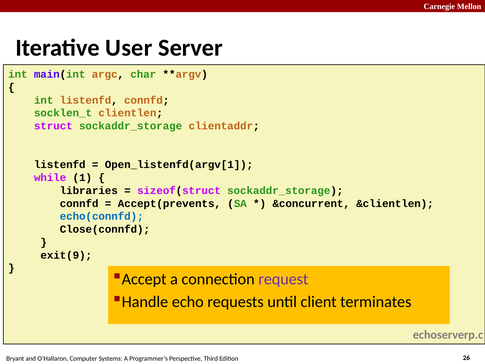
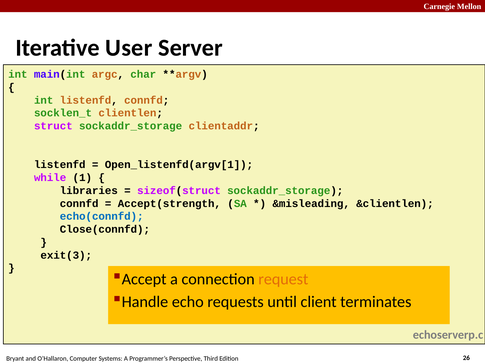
Accept(prevents: Accept(prevents -> Accept(strength
&concurrent: &concurrent -> &misleading
exit(9: exit(9 -> exit(3
request colour: purple -> orange
